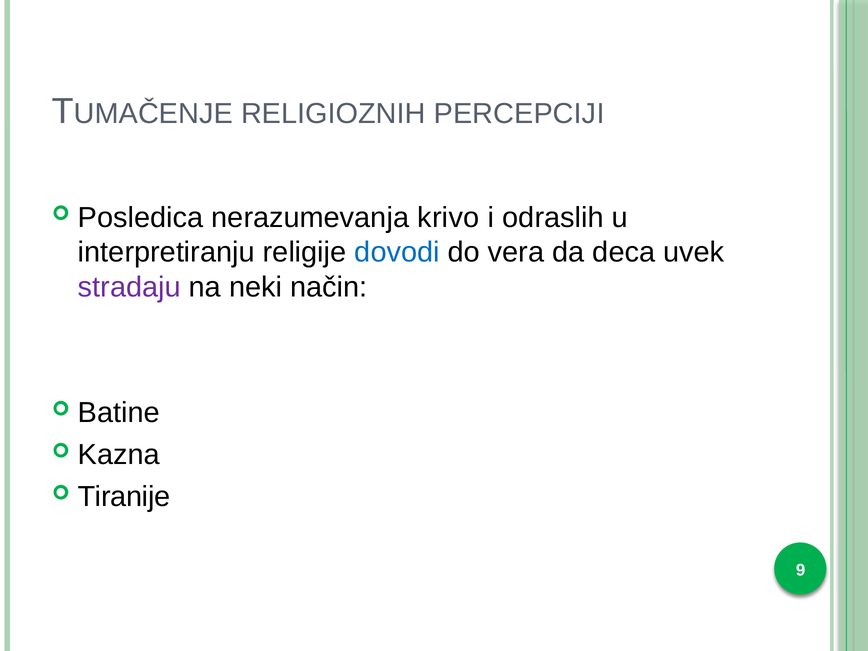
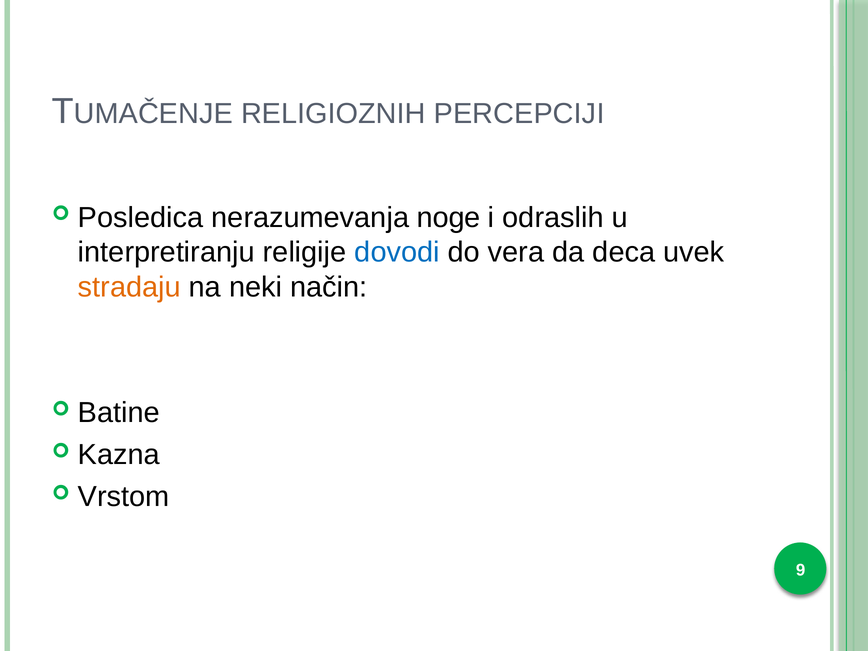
krivo: krivo -> noge
stradaju colour: purple -> orange
Tiranije: Tiranije -> Vrstom
